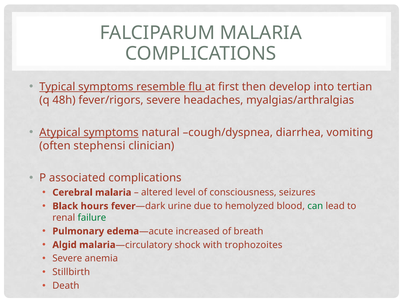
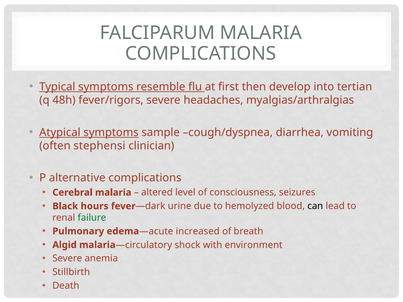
natural: natural -> sample
associated: associated -> alternative
can colour: green -> black
trophozoites: trophozoites -> environment
